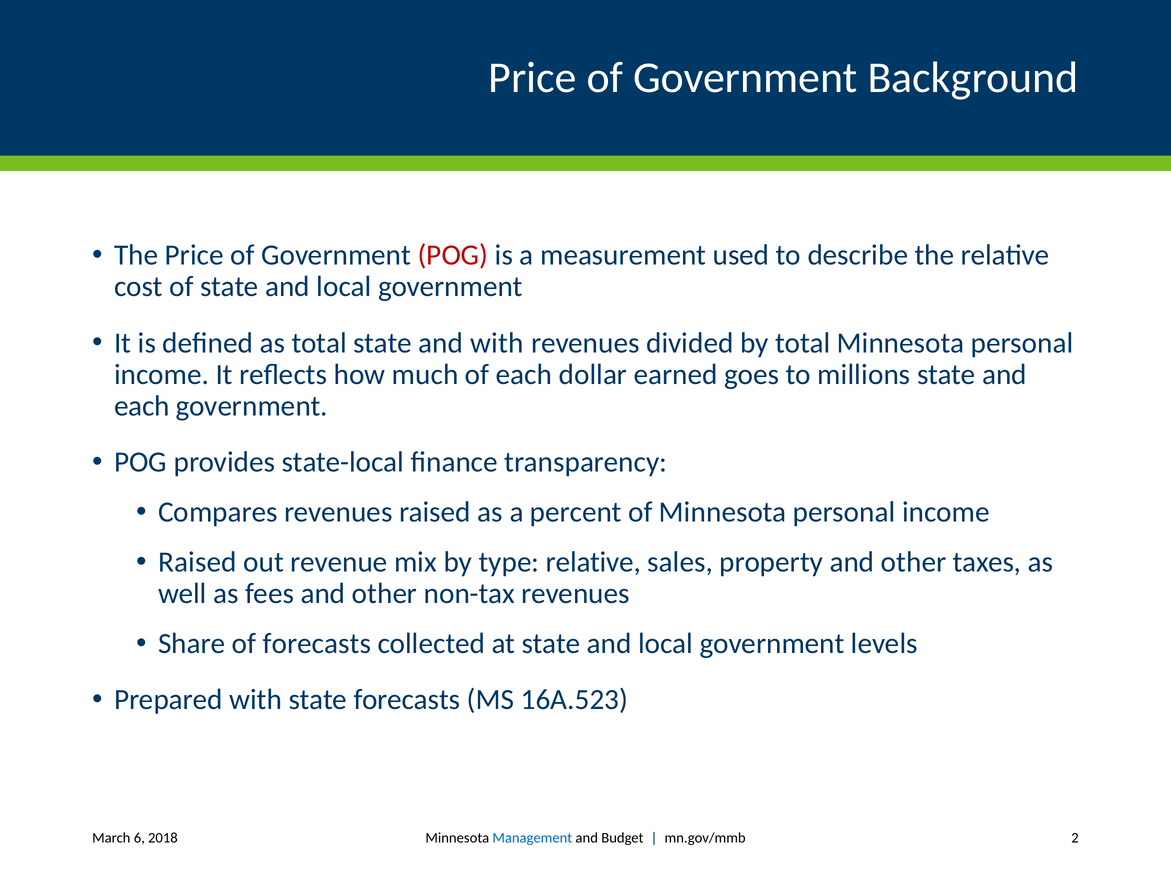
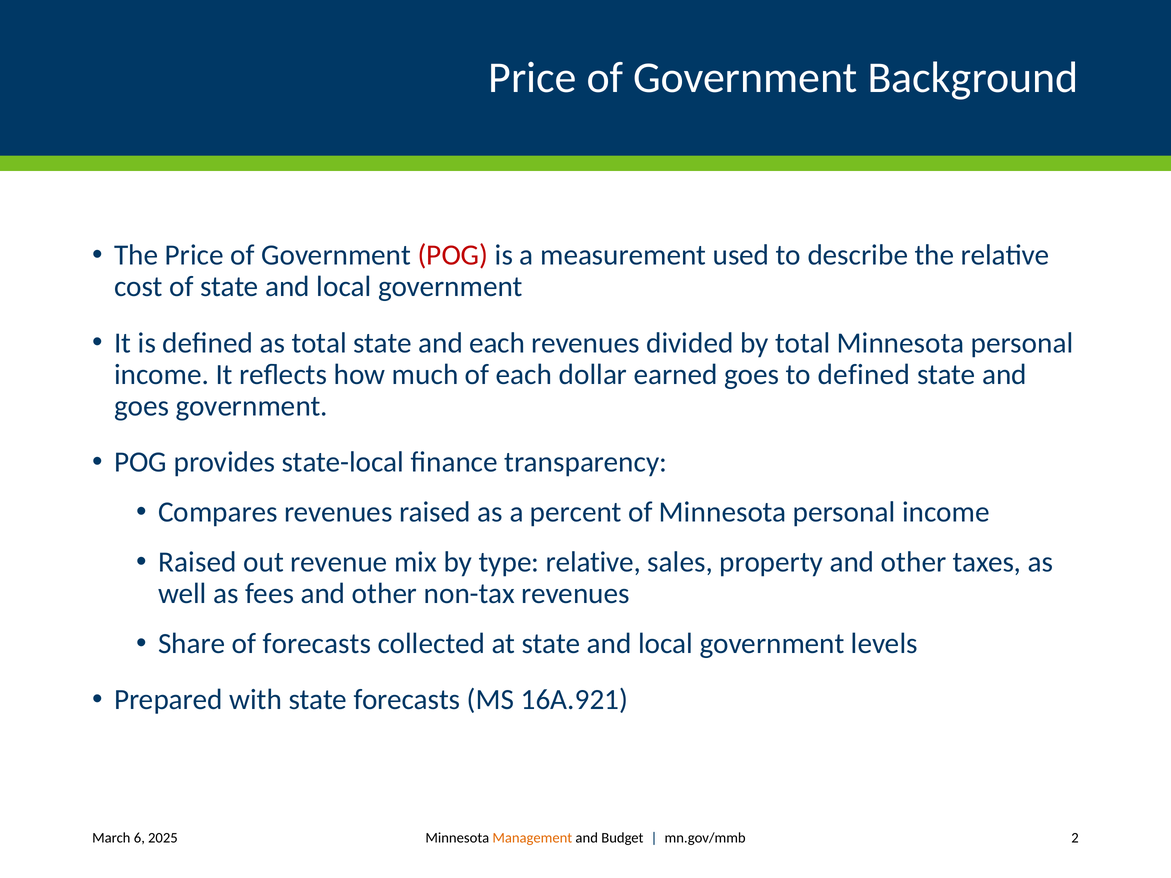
and with: with -> each
to millions: millions -> defined
each at (142, 406): each -> goes
16A.523: 16A.523 -> 16A.921
2018: 2018 -> 2025
Management colour: blue -> orange
